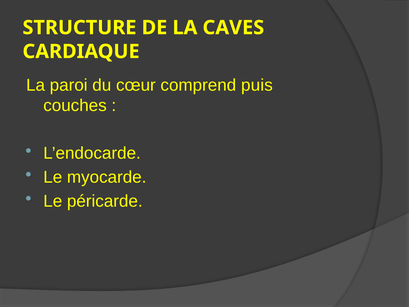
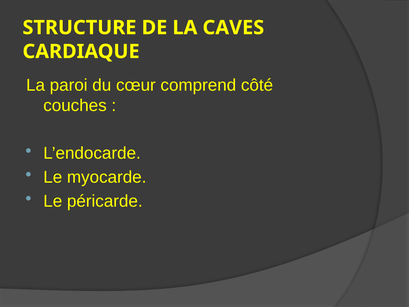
puis: puis -> côté
